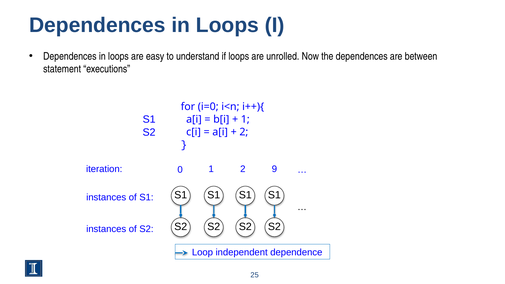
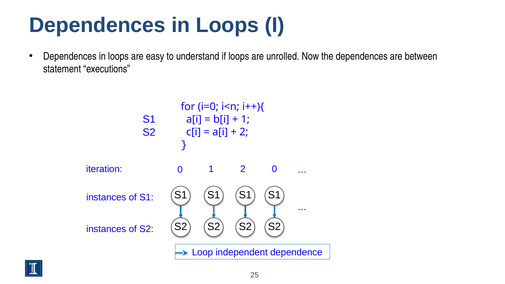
2 9: 9 -> 0
